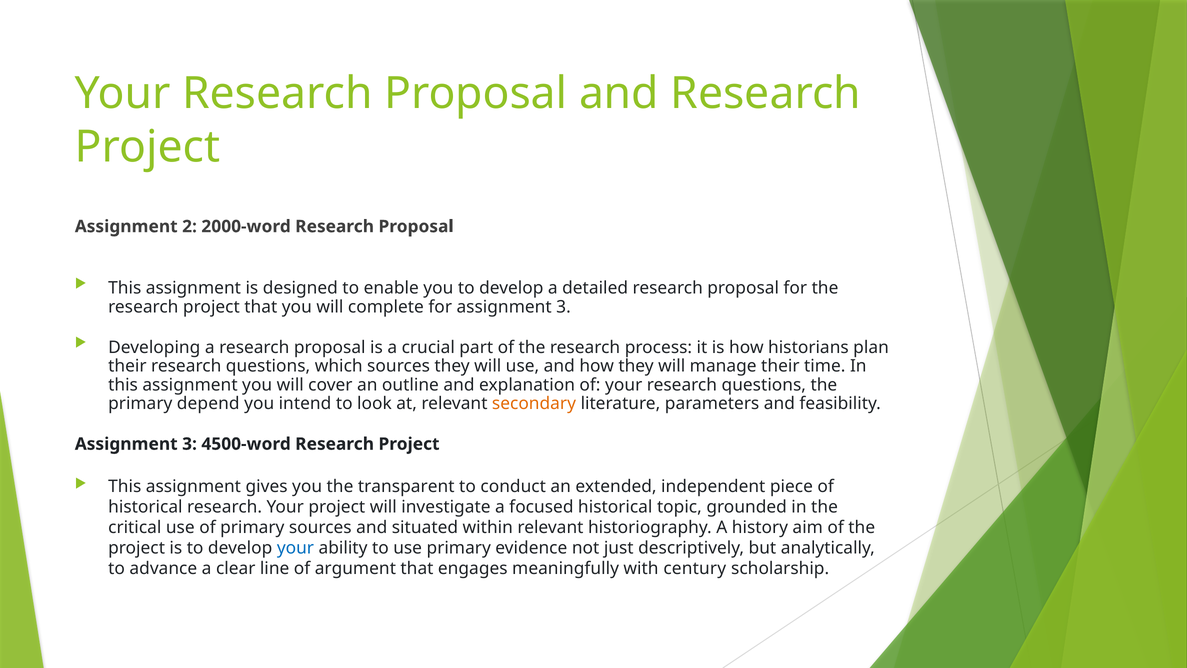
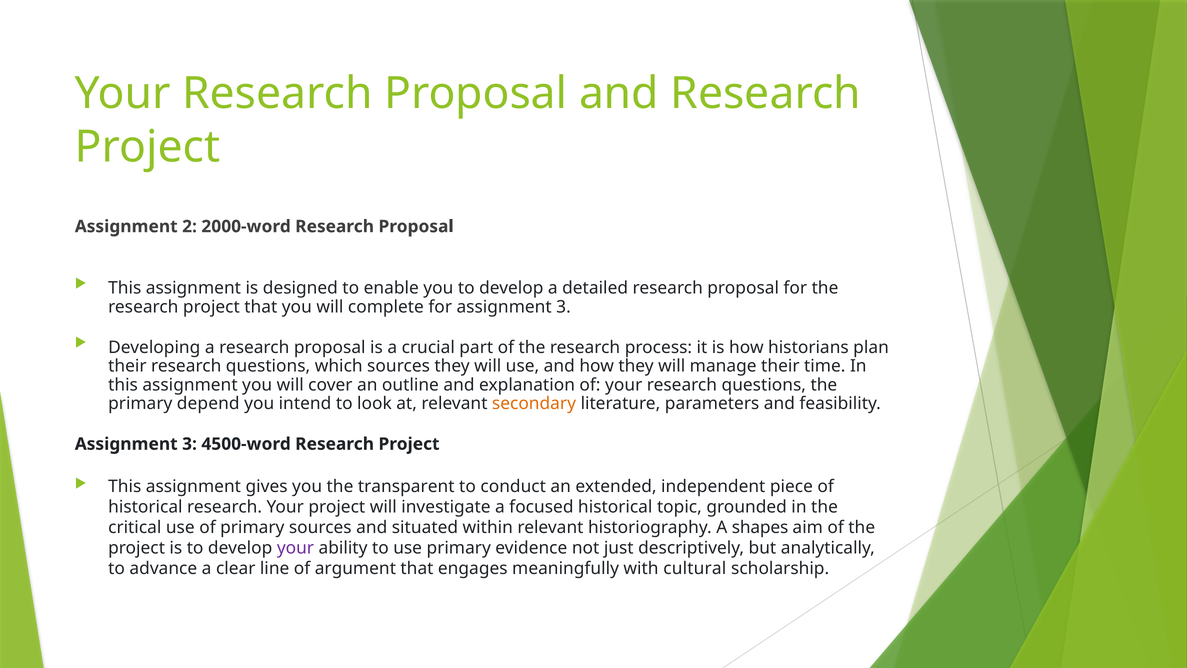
history: history -> shapes
your at (295, 548) colour: blue -> purple
century: century -> cultural
